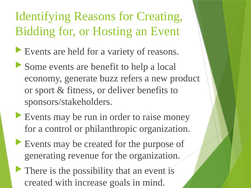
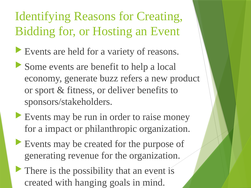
control: control -> impact
increase: increase -> hanging
